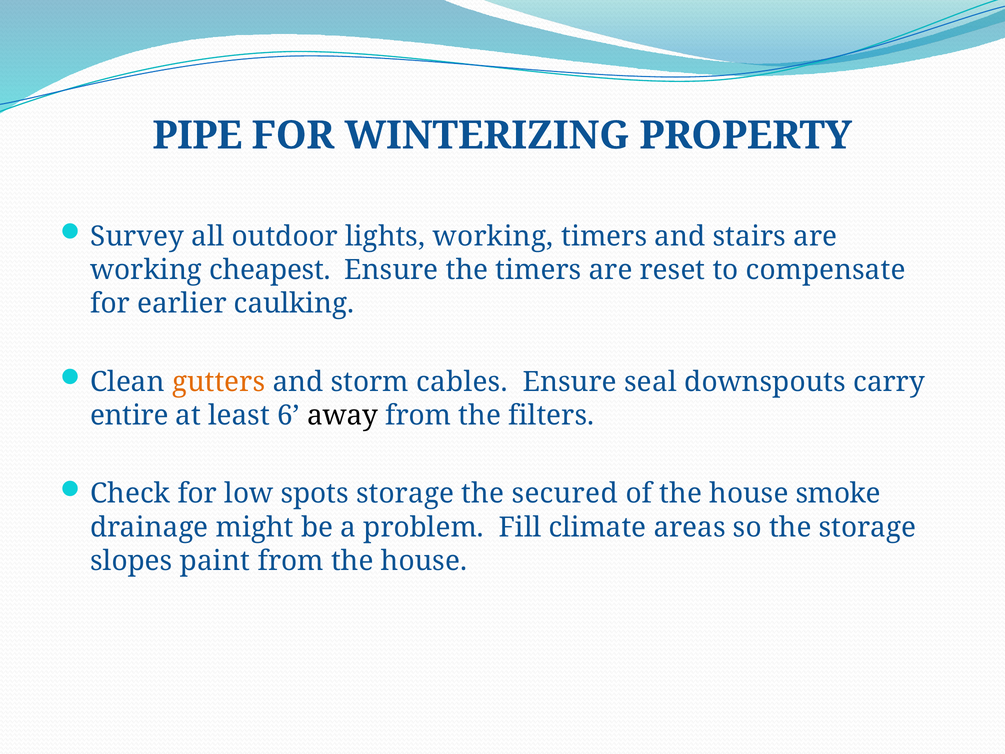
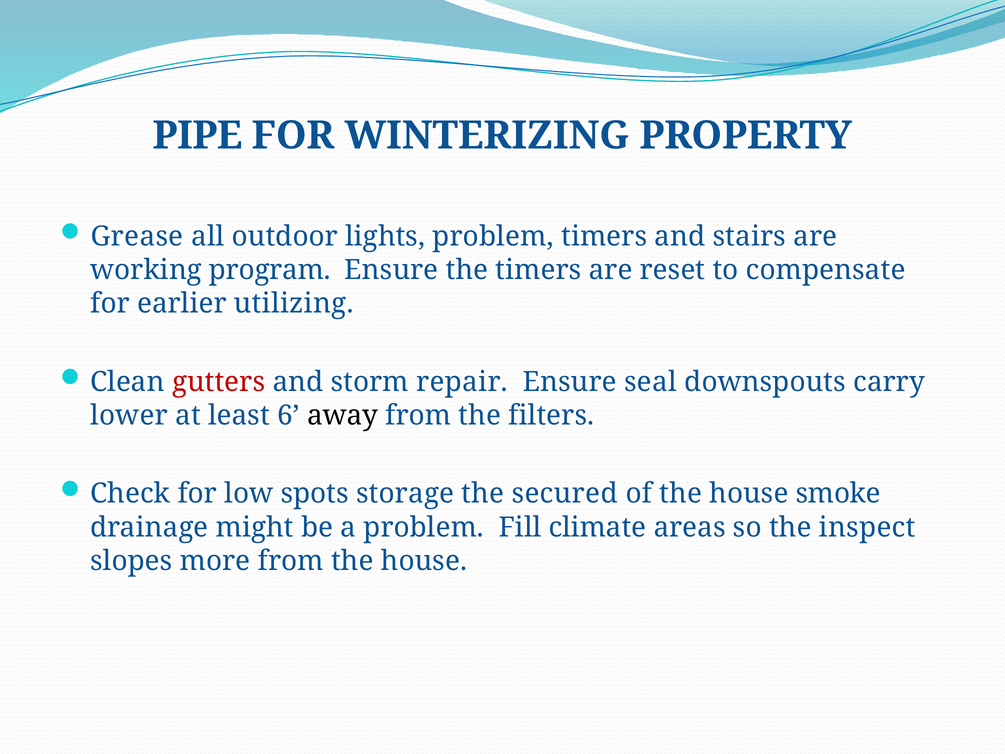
Survey: Survey -> Grease
lights working: working -> problem
cheapest: cheapest -> program
caulking: caulking -> utilizing
gutters colour: orange -> red
cables: cables -> repair
entire: entire -> lower
the storage: storage -> inspect
paint: paint -> more
